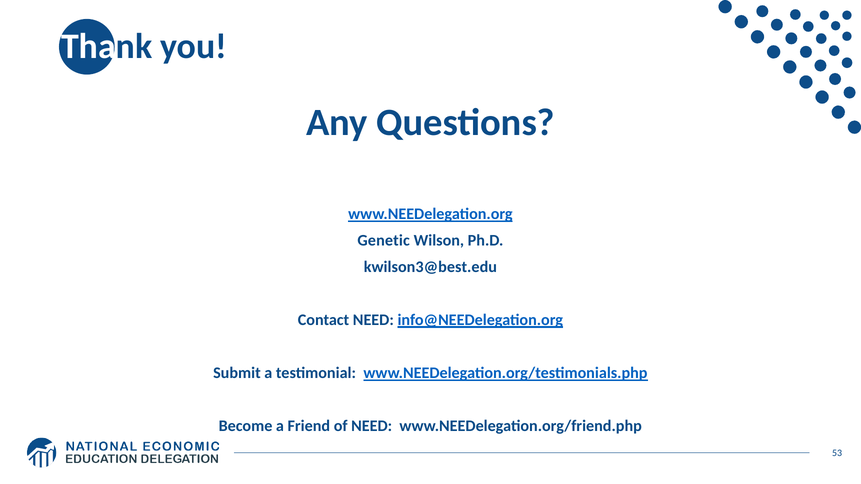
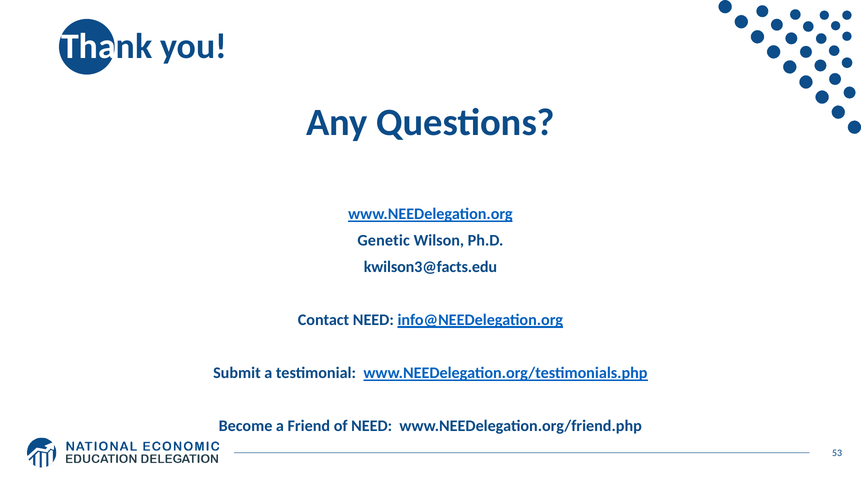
kwilson3@best.edu: kwilson3@best.edu -> kwilson3@facts.edu
